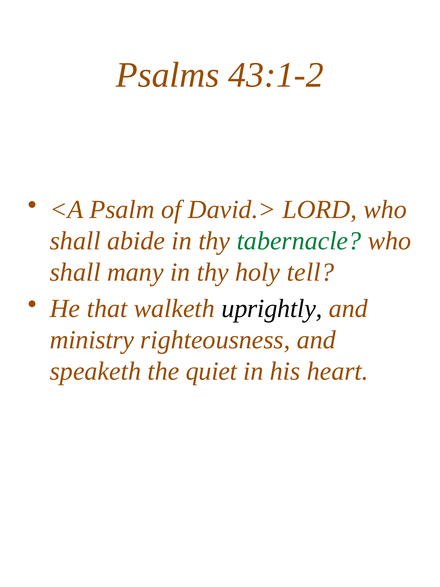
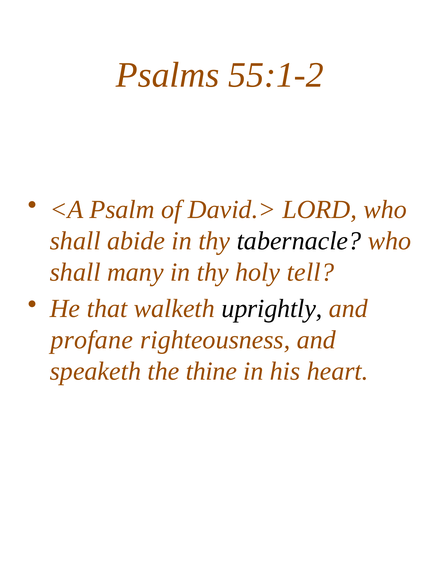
43:1-2: 43:1-2 -> 55:1-2
tabernacle colour: green -> black
ministry: ministry -> profane
quiet: quiet -> thine
